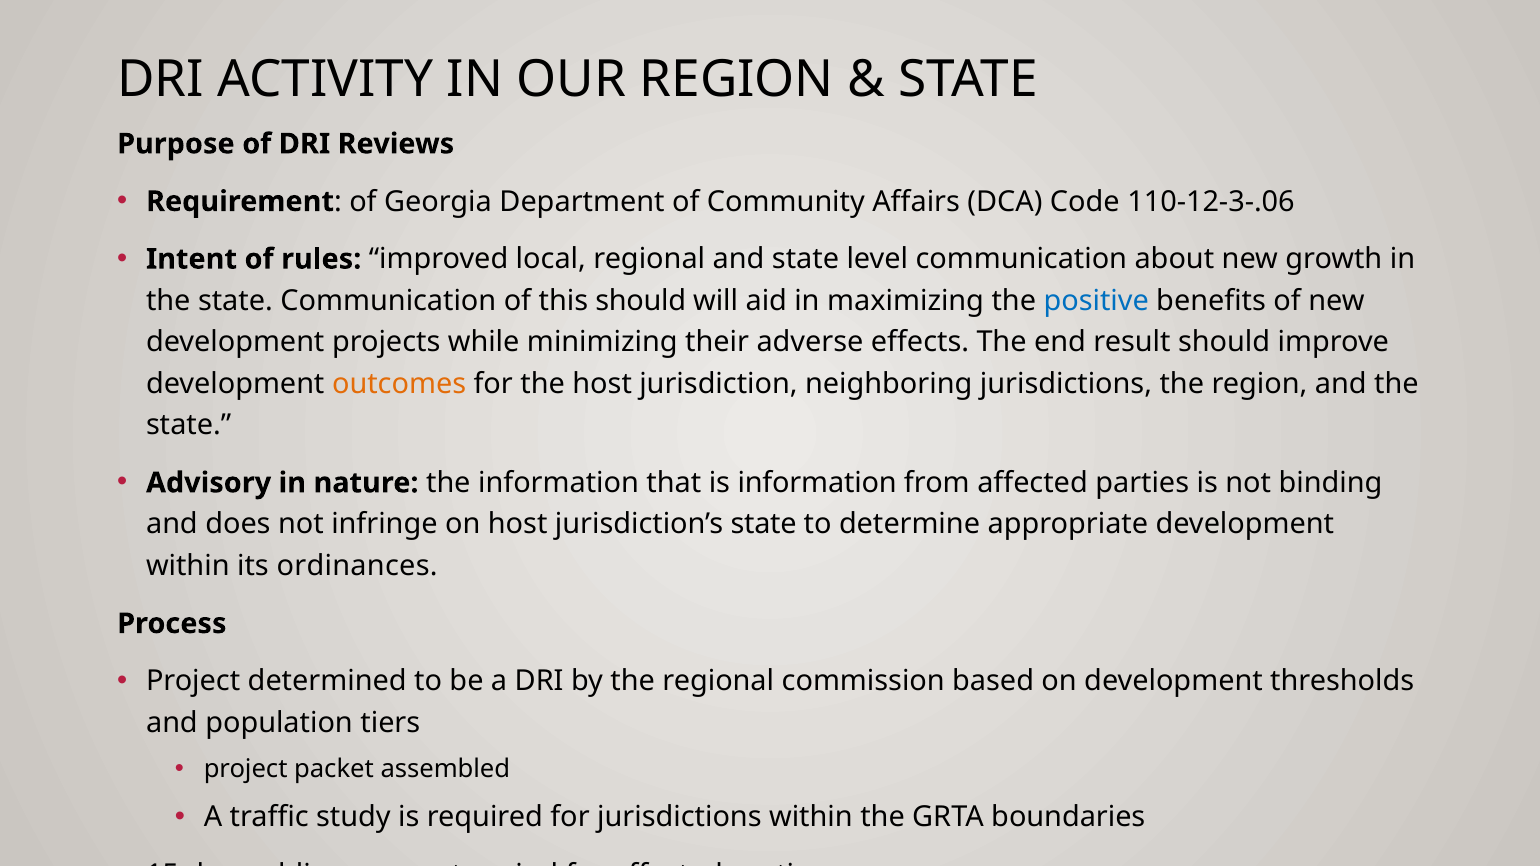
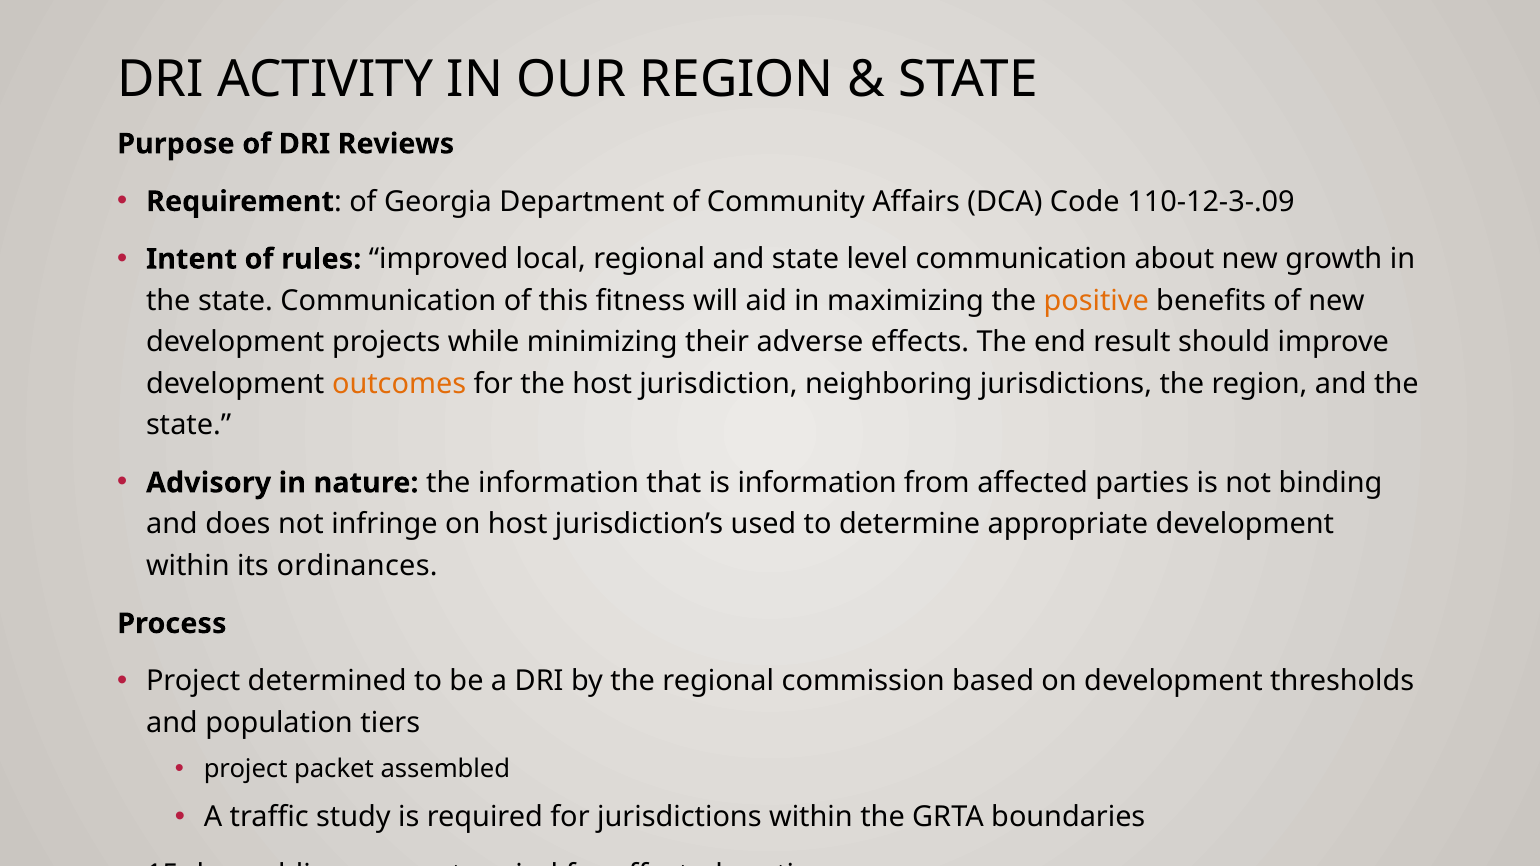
110-12-3-.06: 110-12-3-.06 -> 110-12-3-.09
this should: should -> fitness
positive colour: blue -> orange
jurisdiction’s state: state -> used
